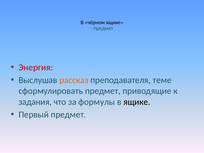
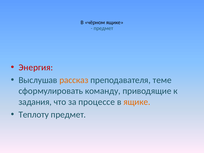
сформулировать предмет: предмет -> команду
формулы: формулы -> процессе
ящике at (137, 102) colour: black -> orange
Первый: Первый -> Теплоту
